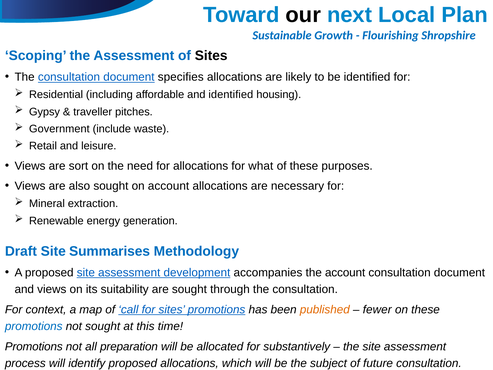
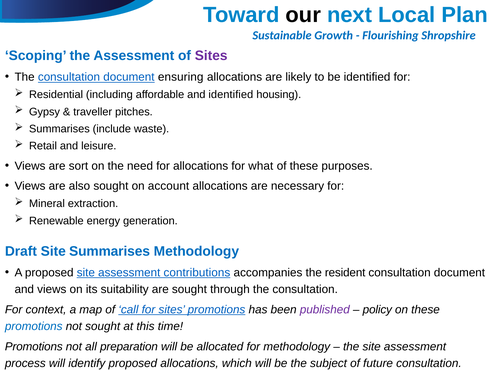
Sites at (211, 56) colour: black -> purple
specifies: specifies -> ensuring
Government at (59, 129): Government -> Summarises
development: development -> contributions
the account: account -> resident
published colour: orange -> purple
fewer: fewer -> policy
for substantively: substantively -> methodology
